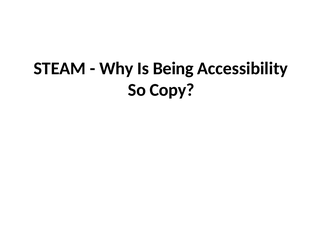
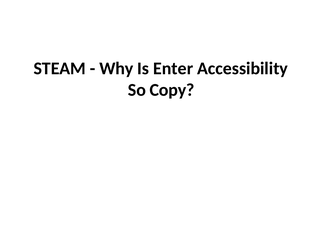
Being: Being -> Enter
